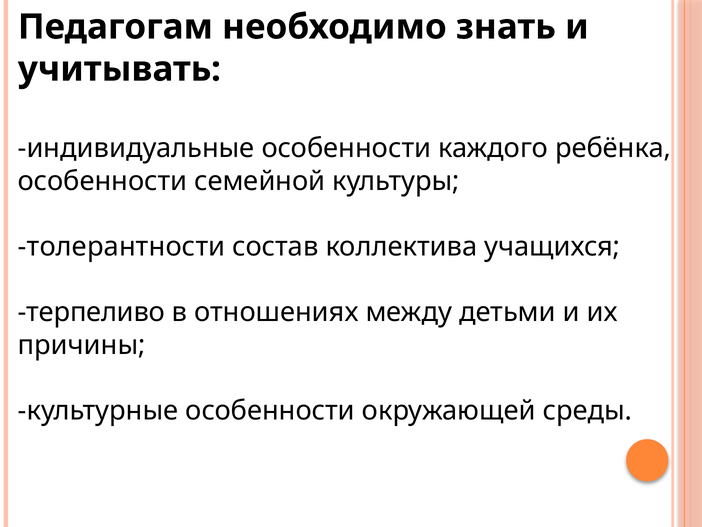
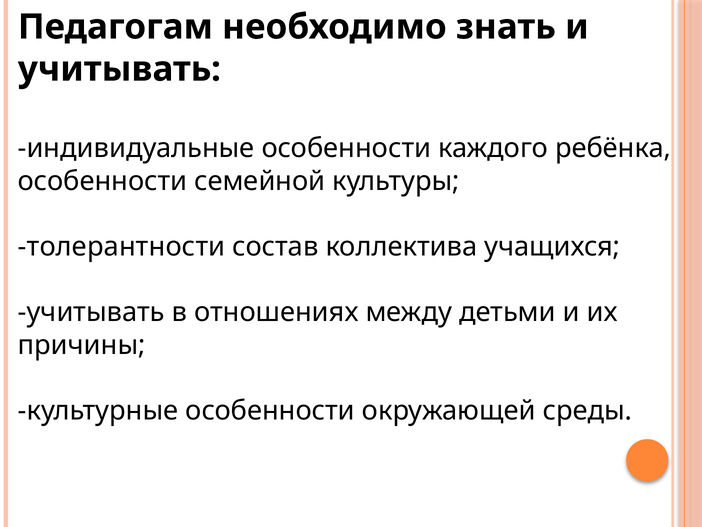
терпеливо at (91, 312): терпеливо -> учитывать
